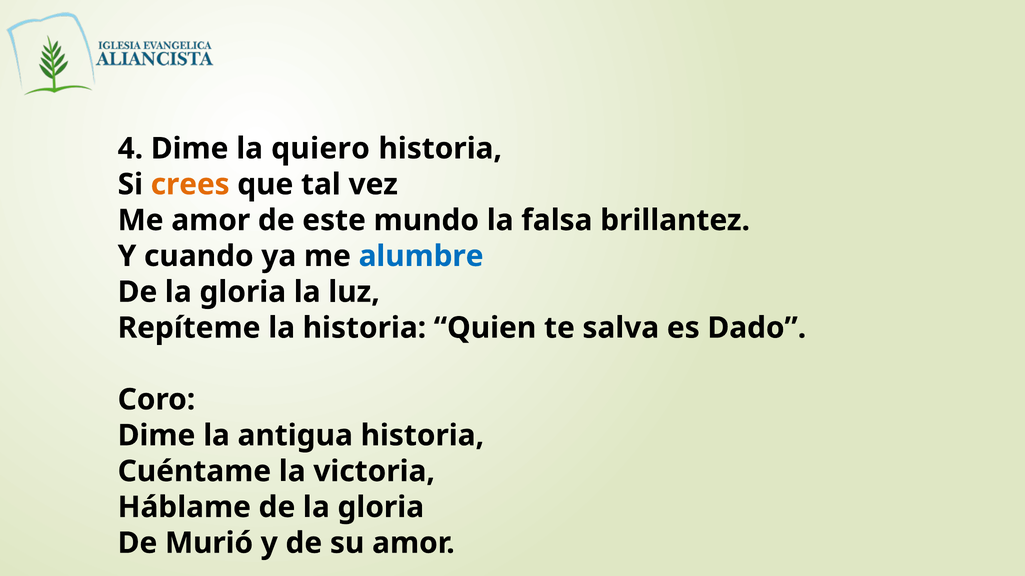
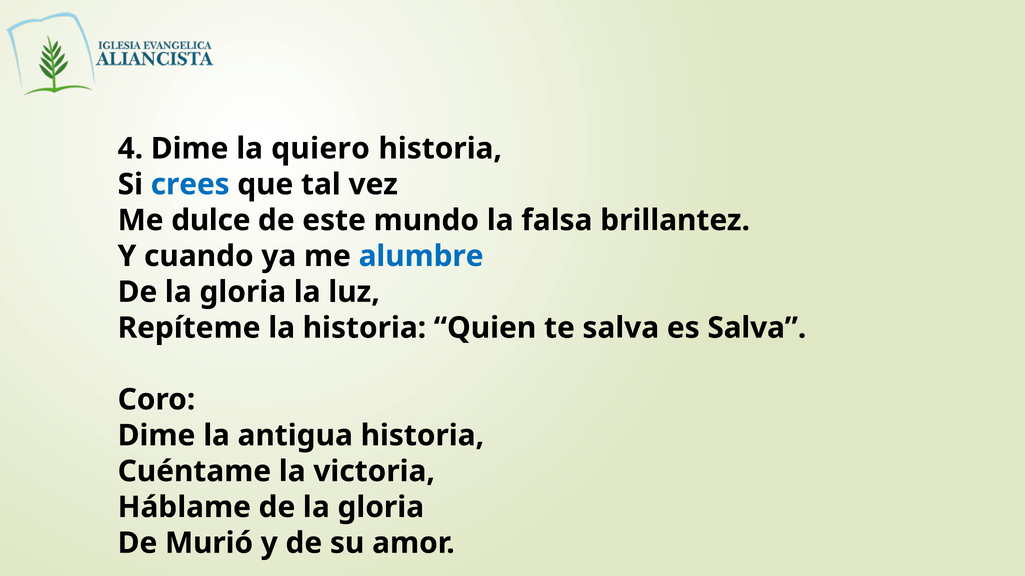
crees colour: orange -> blue
Me amor: amor -> dulce
es Dado: Dado -> Salva
